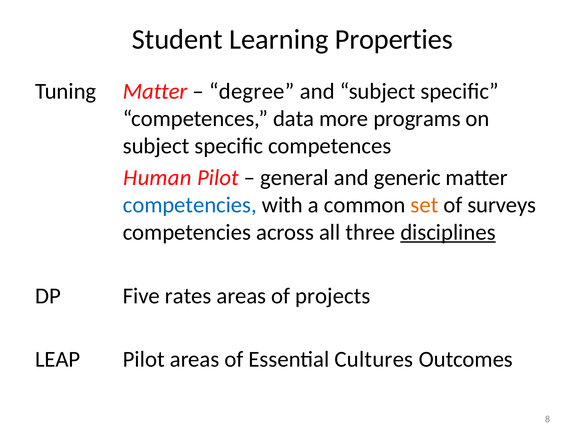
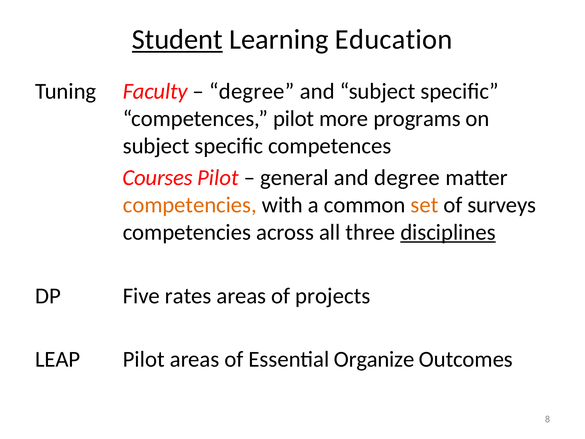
Student underline: none -> present
Properties: Properties -> Education
Tuning Matter: Matter -> Faculty
competences data: data -> pilot
Human: Human -> Courses
and generic: generic -> degree
competencies at (190, 205) colour: blue -> orange
Cultures: Cultures -> Organize
